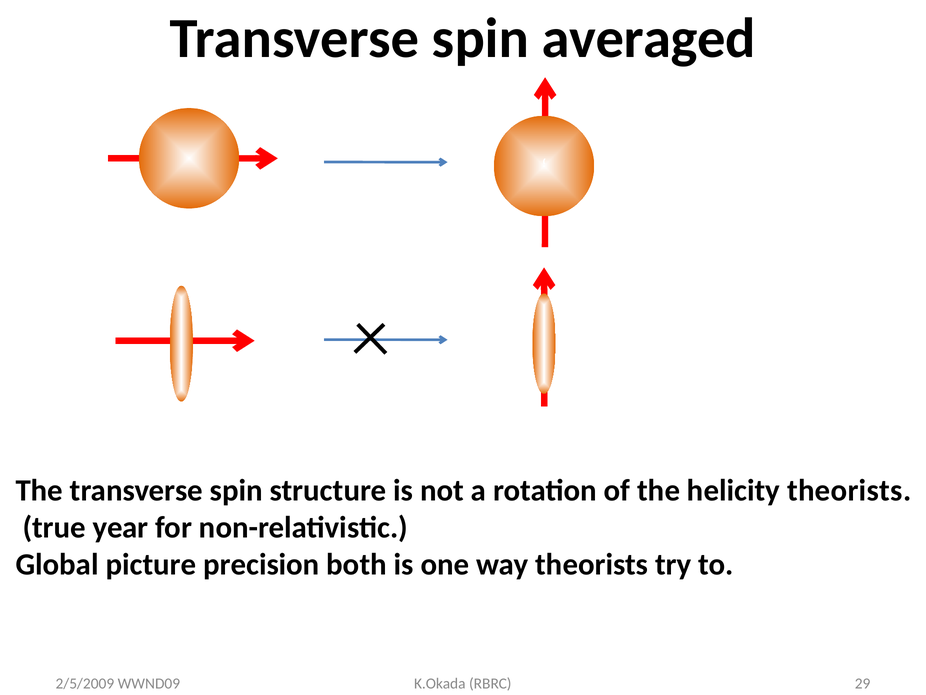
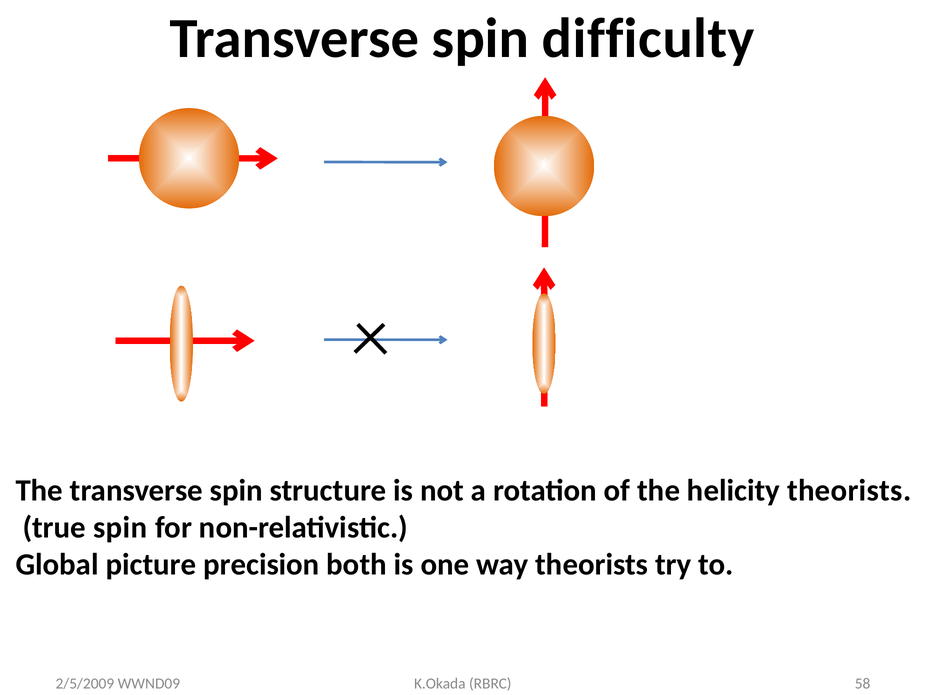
averaged: averaged -> difficulty
true year: year -> spin
29: 29 -> 58
